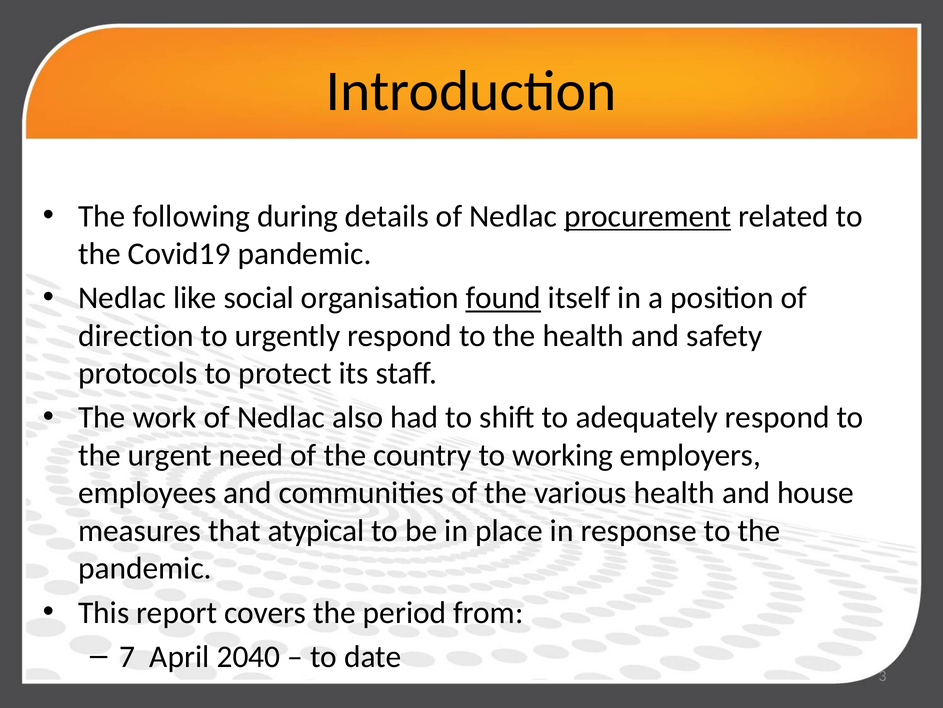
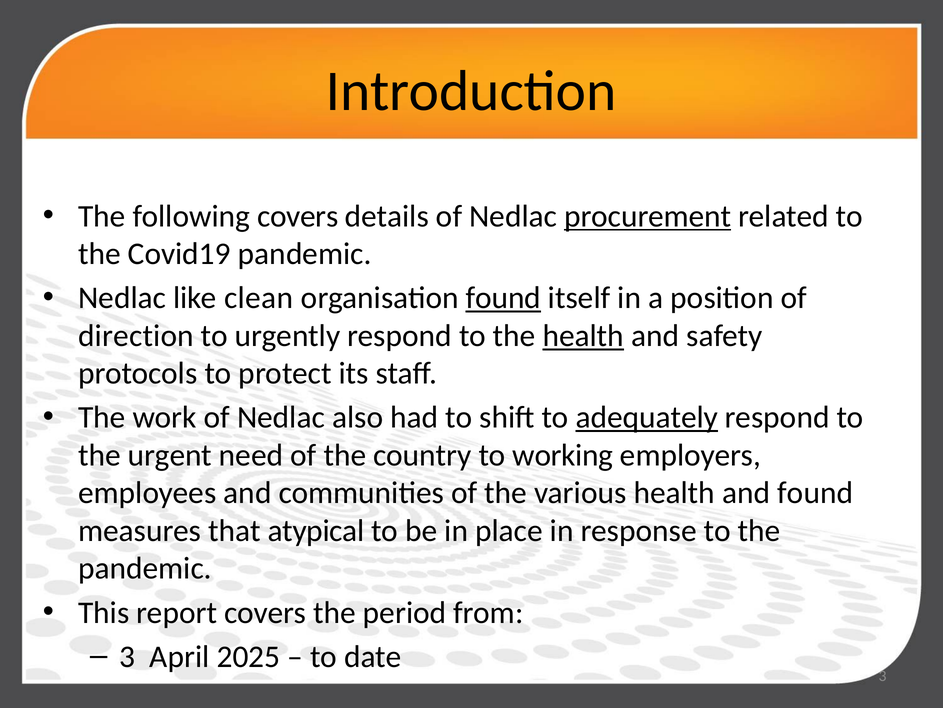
following during: during -> covers
social: social -> clean
health at (583, 335) underline: none -> present
adequately underline: none -> present
and house: house -> found
7 at (127, 656): 7 -> 3
2040: 2040 -> 2025
